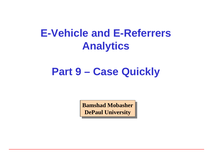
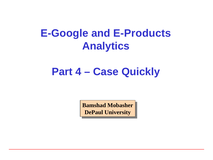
E-Vehicle: E-Vehicle -> E-Google
E-Referrers: E-Referrers -> E-Products
9: 9 -> 4
